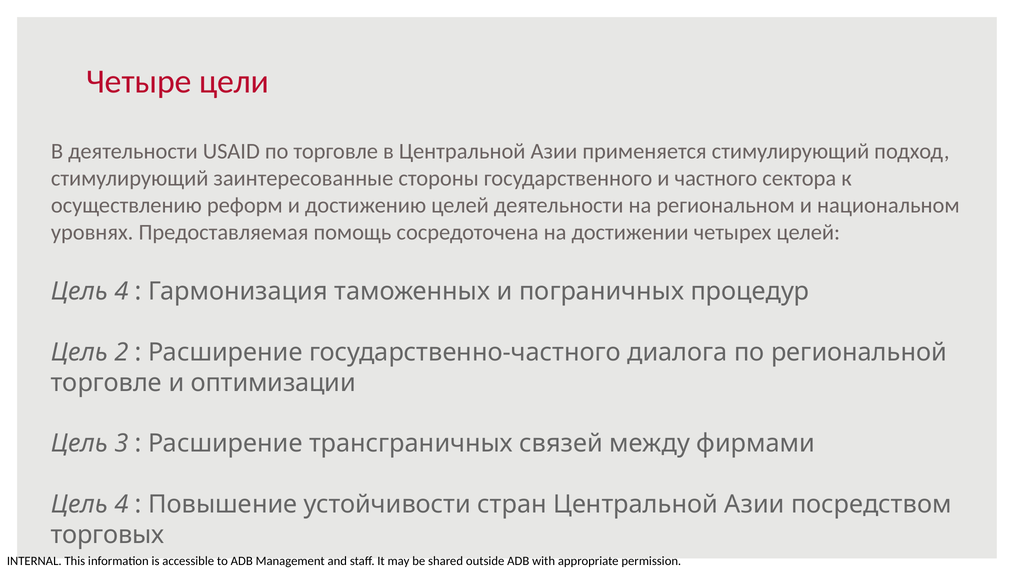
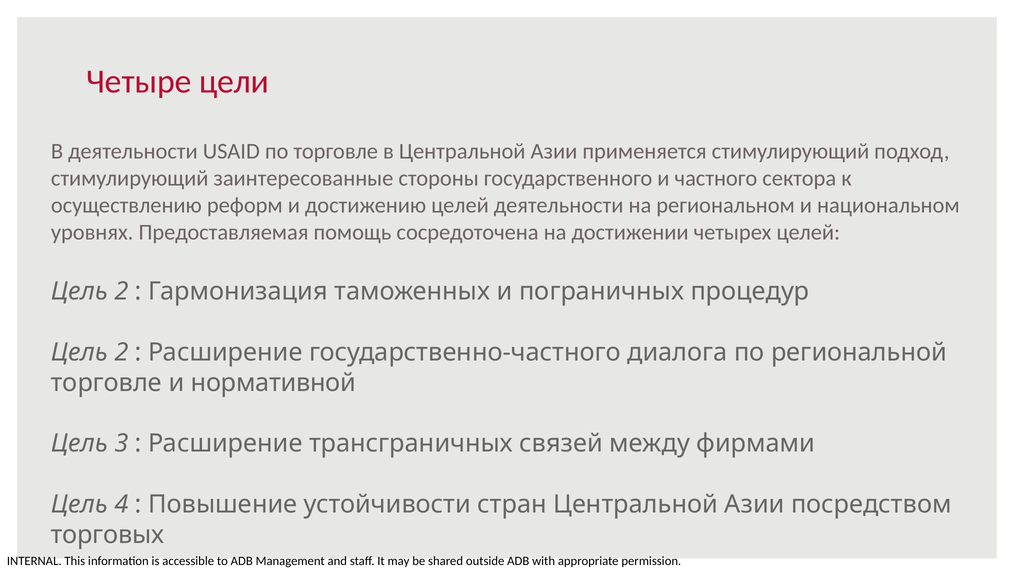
4 at (121, 291): 4 -> 2
оптимизации: оптимизации -> нормативной
